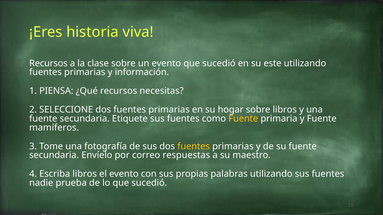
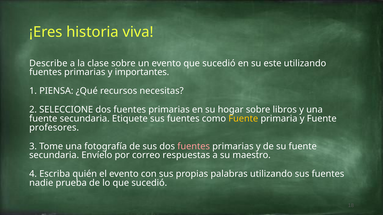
Recursos at (48, 63): Recursos -> Describe
información: información -> importantes
mamíferos: mamíferos -> profesores
fuentes at (194, 147) colour: yellow -> pink
Escriba libros: libros -> quién
